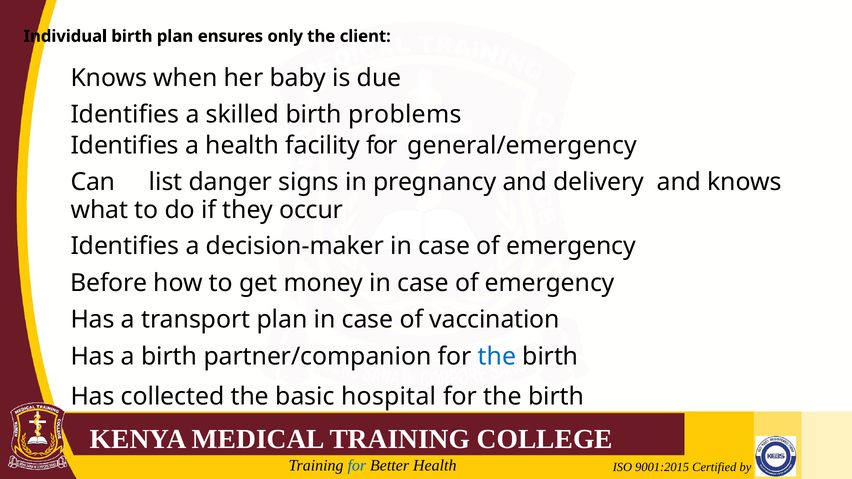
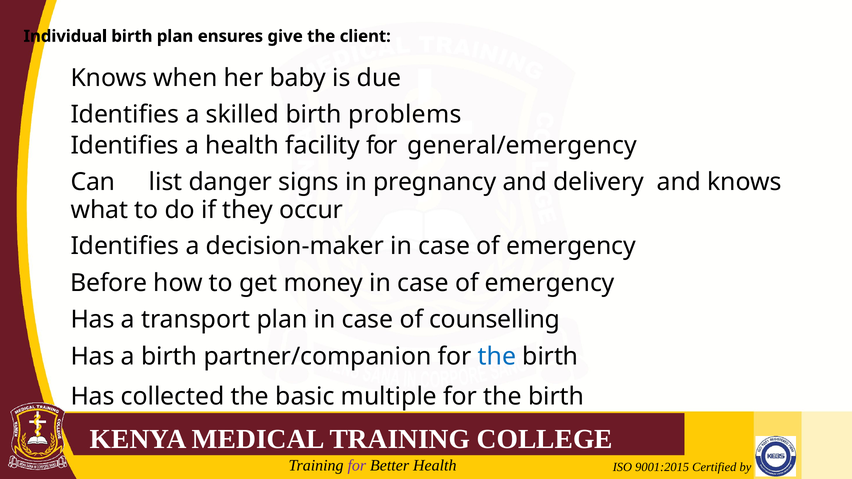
only: only -> give
vaccination: vaccination -> counselling
hospital: hospital -> multiple
for at (357, 466) colour: blue -> purple
